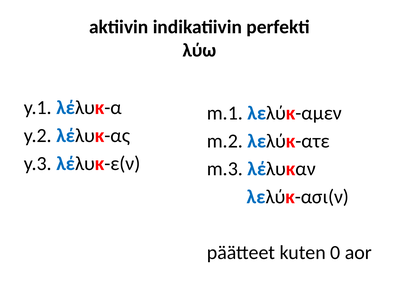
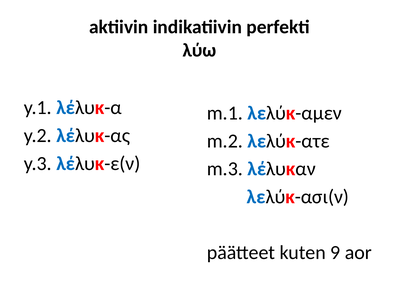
0: 0 -> 9
